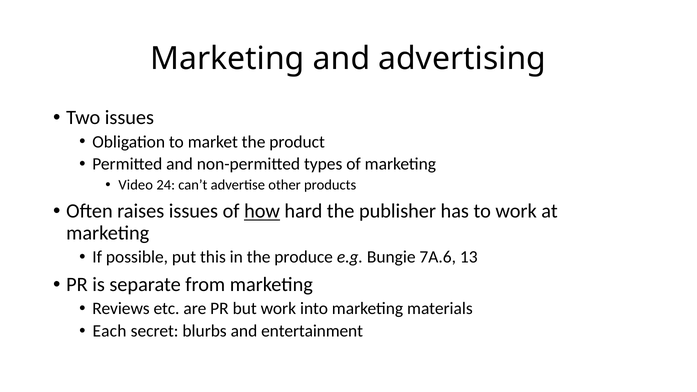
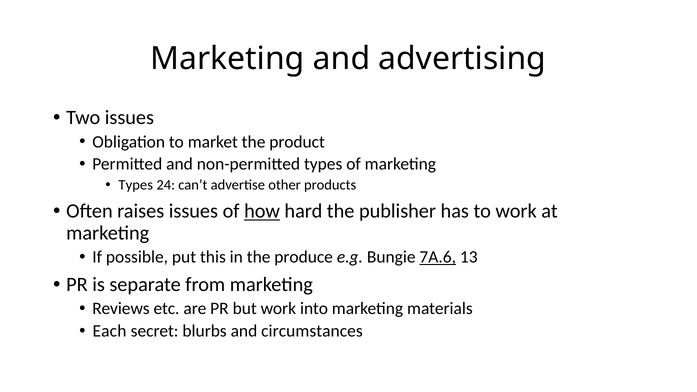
Video at (136, 185): Video -> Types
7A.6 underline: none -> present
entertainment: entertainment -> circumstances
